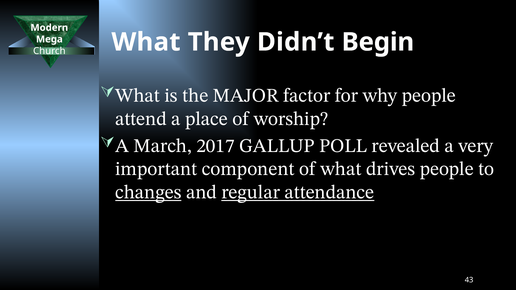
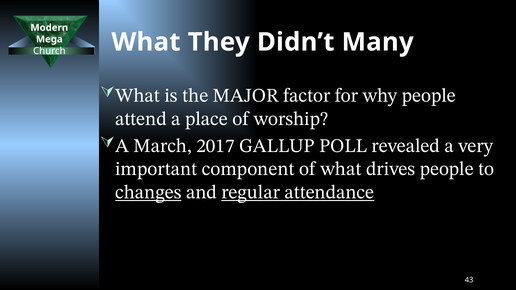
Begin: Begin -> Many
